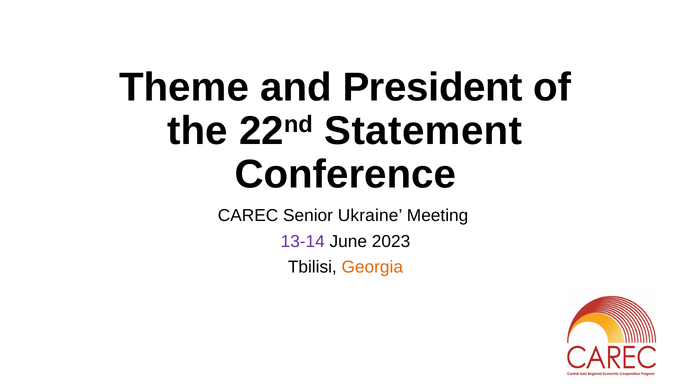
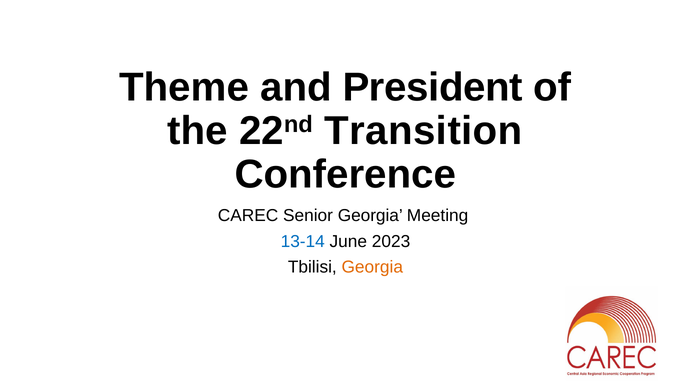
Statement: Statement -> Transition
Senior Ukraine: Ukraine -> Georgia
13-14 colour: purple -> blue
